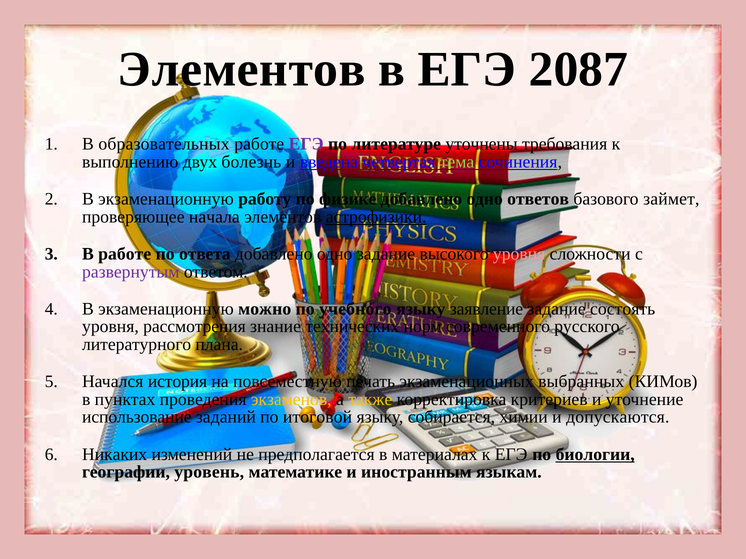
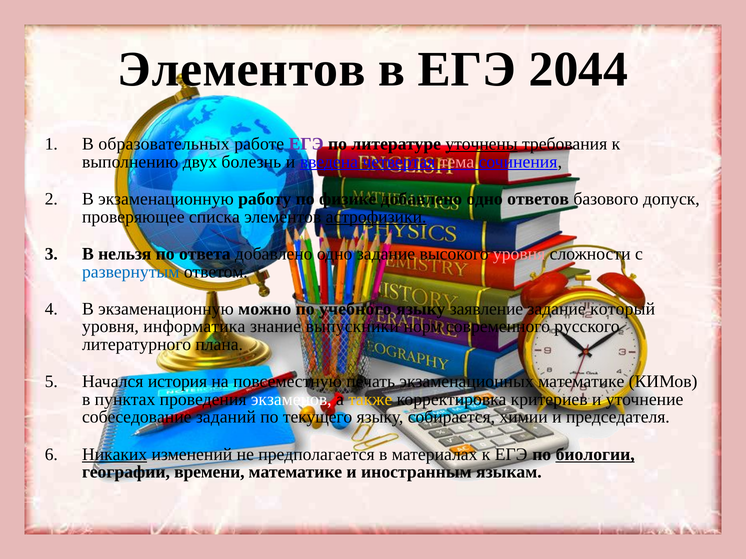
2087: 2087 -> 2044
уточнены underline: none -> present
тема colour: light green -> pink
займет: займет -> допуск
начала: начала -> списка
В работе: работе -> нельзя
развернутым colour: purple -> blue
состоять: состоять -> который
рассмотрения: рассмотрения -> информатика
технических: технических -> выпускники
экзаменационных выбранных: выбранных -> математике
экзаменов colour: yellow -> white
использование: использование -> собеседование
итоговой: итоговой -> текущего
допускаются: допускаются -> председателя
Никаких underline: none -> present
уровень: уровень -> времени
